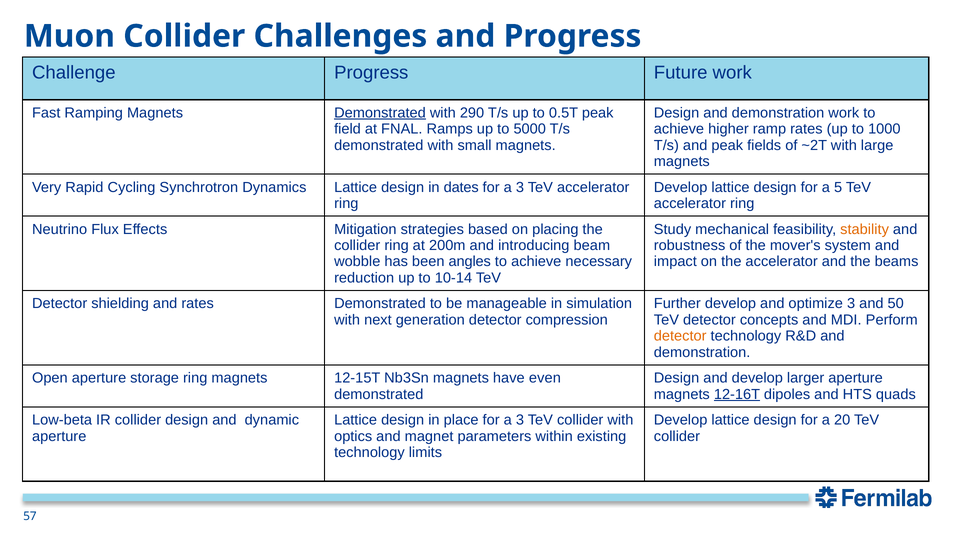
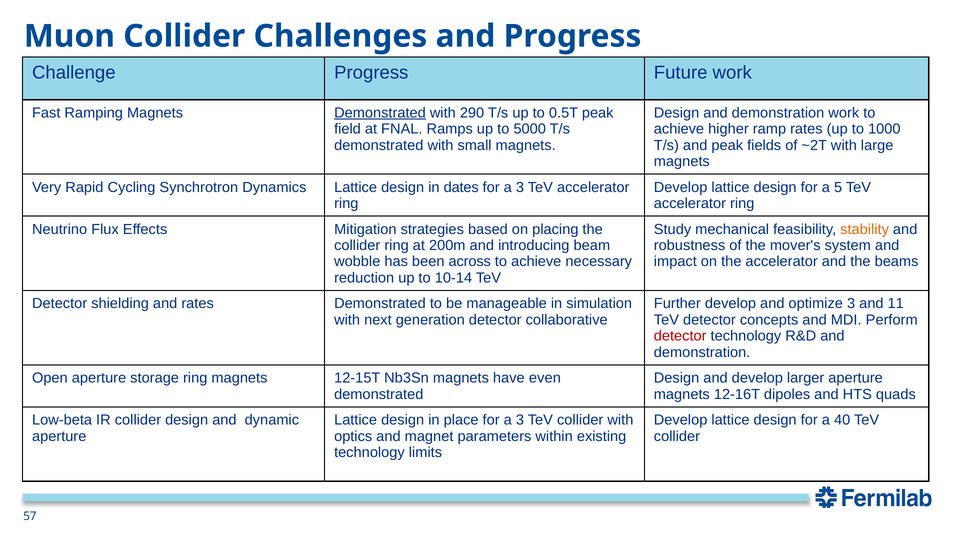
angles: angles -> across
50: 50 -> 11
compression: compression -> collaborative
detector at (680, 336) colour: orange -> red
12-16T underline: present -> none
20: 20 -> 40
